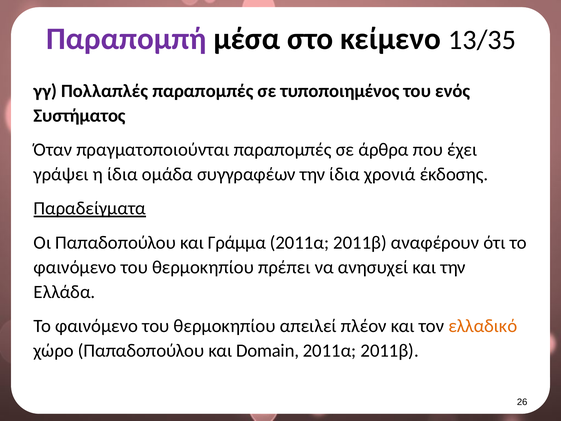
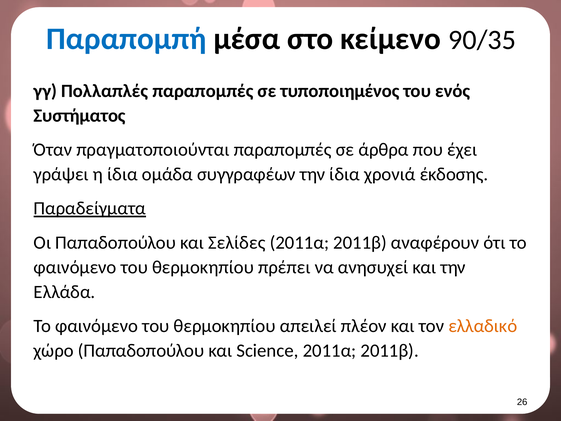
Παραπομπή colour: purple -> blue
13/35: 13/35 -> 90/35
Γράμμα: Γράμμα -> Σελίδες
Domain: Domain -> Science
